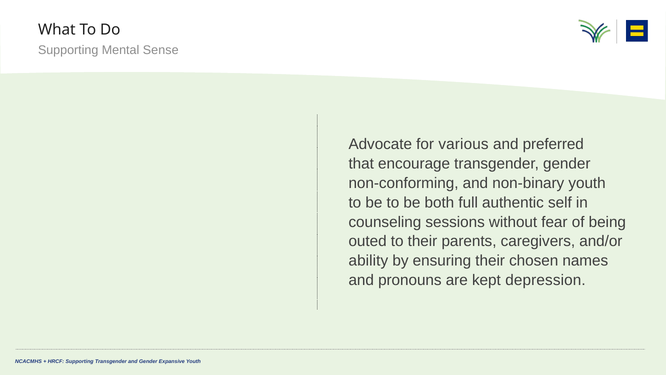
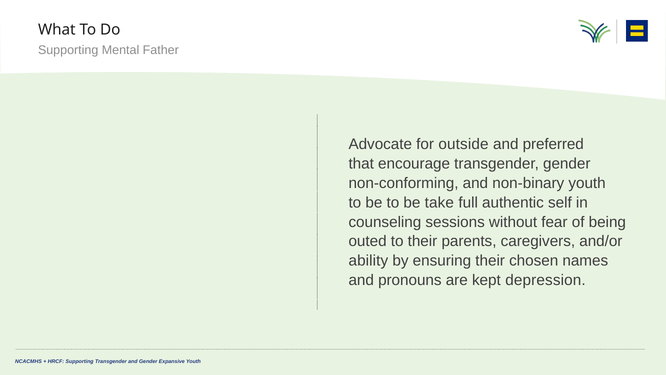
Sense: Sense -> Father
various: various -> outside
both: both -> take
